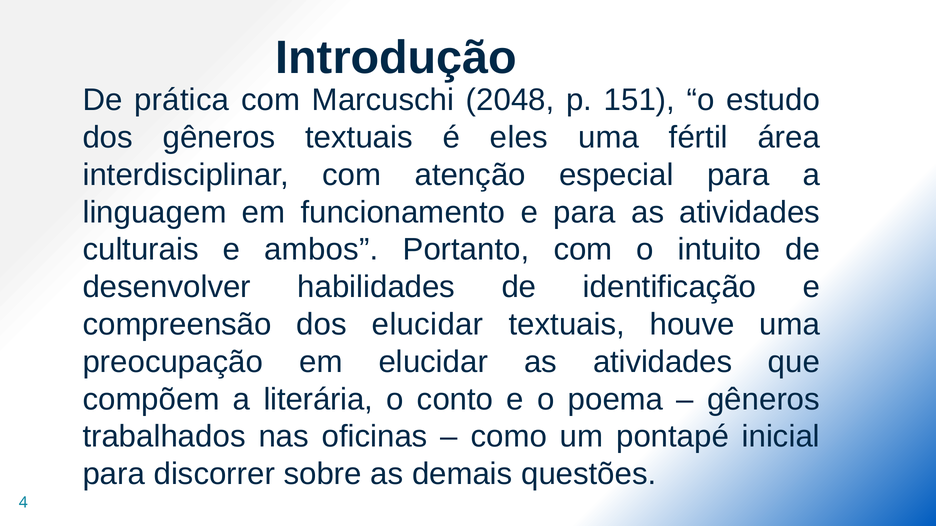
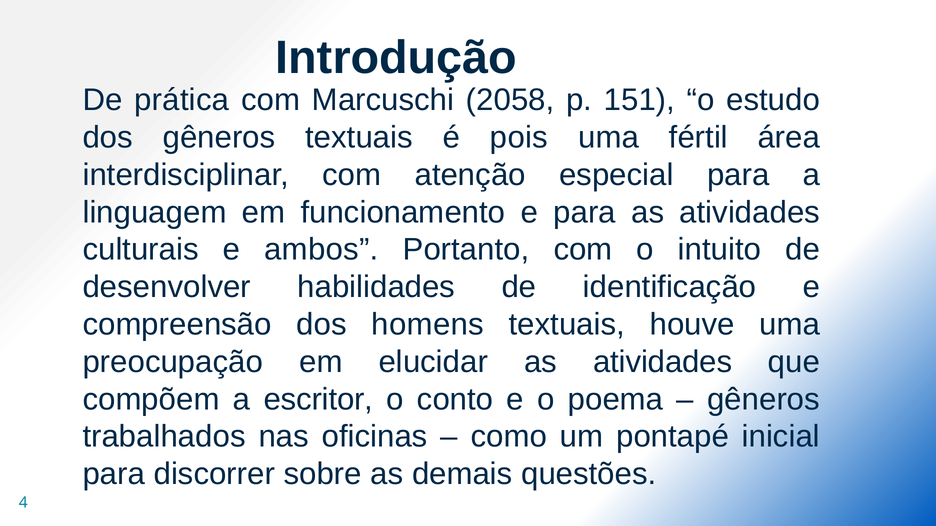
2048: 2048 -> 2058
eles: eles -> pois
dos elucidar: elucidar -> homens
literária: literária -> escritor
